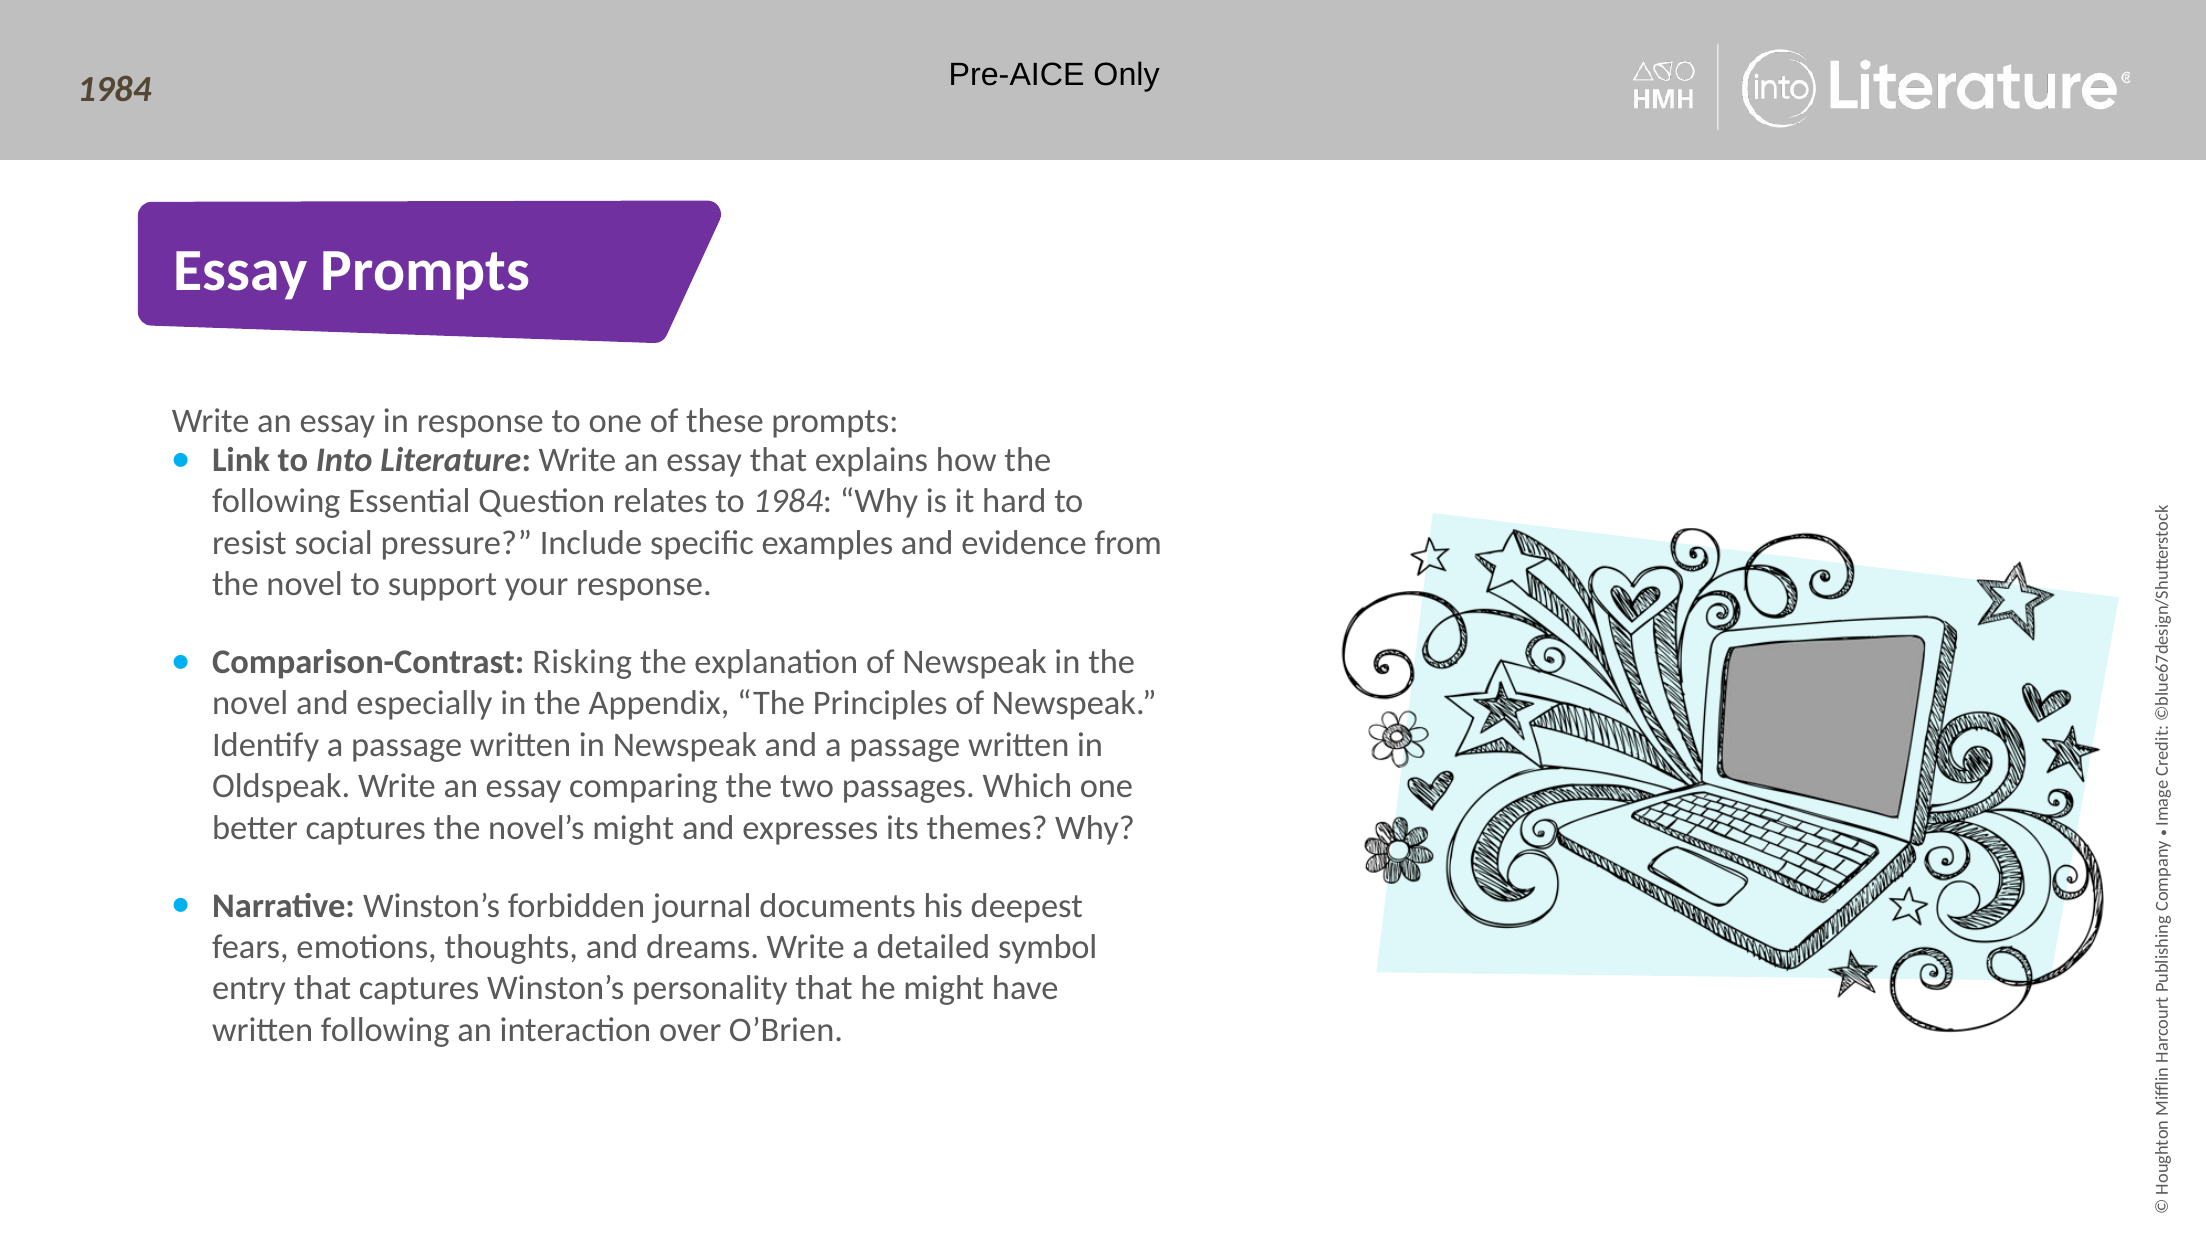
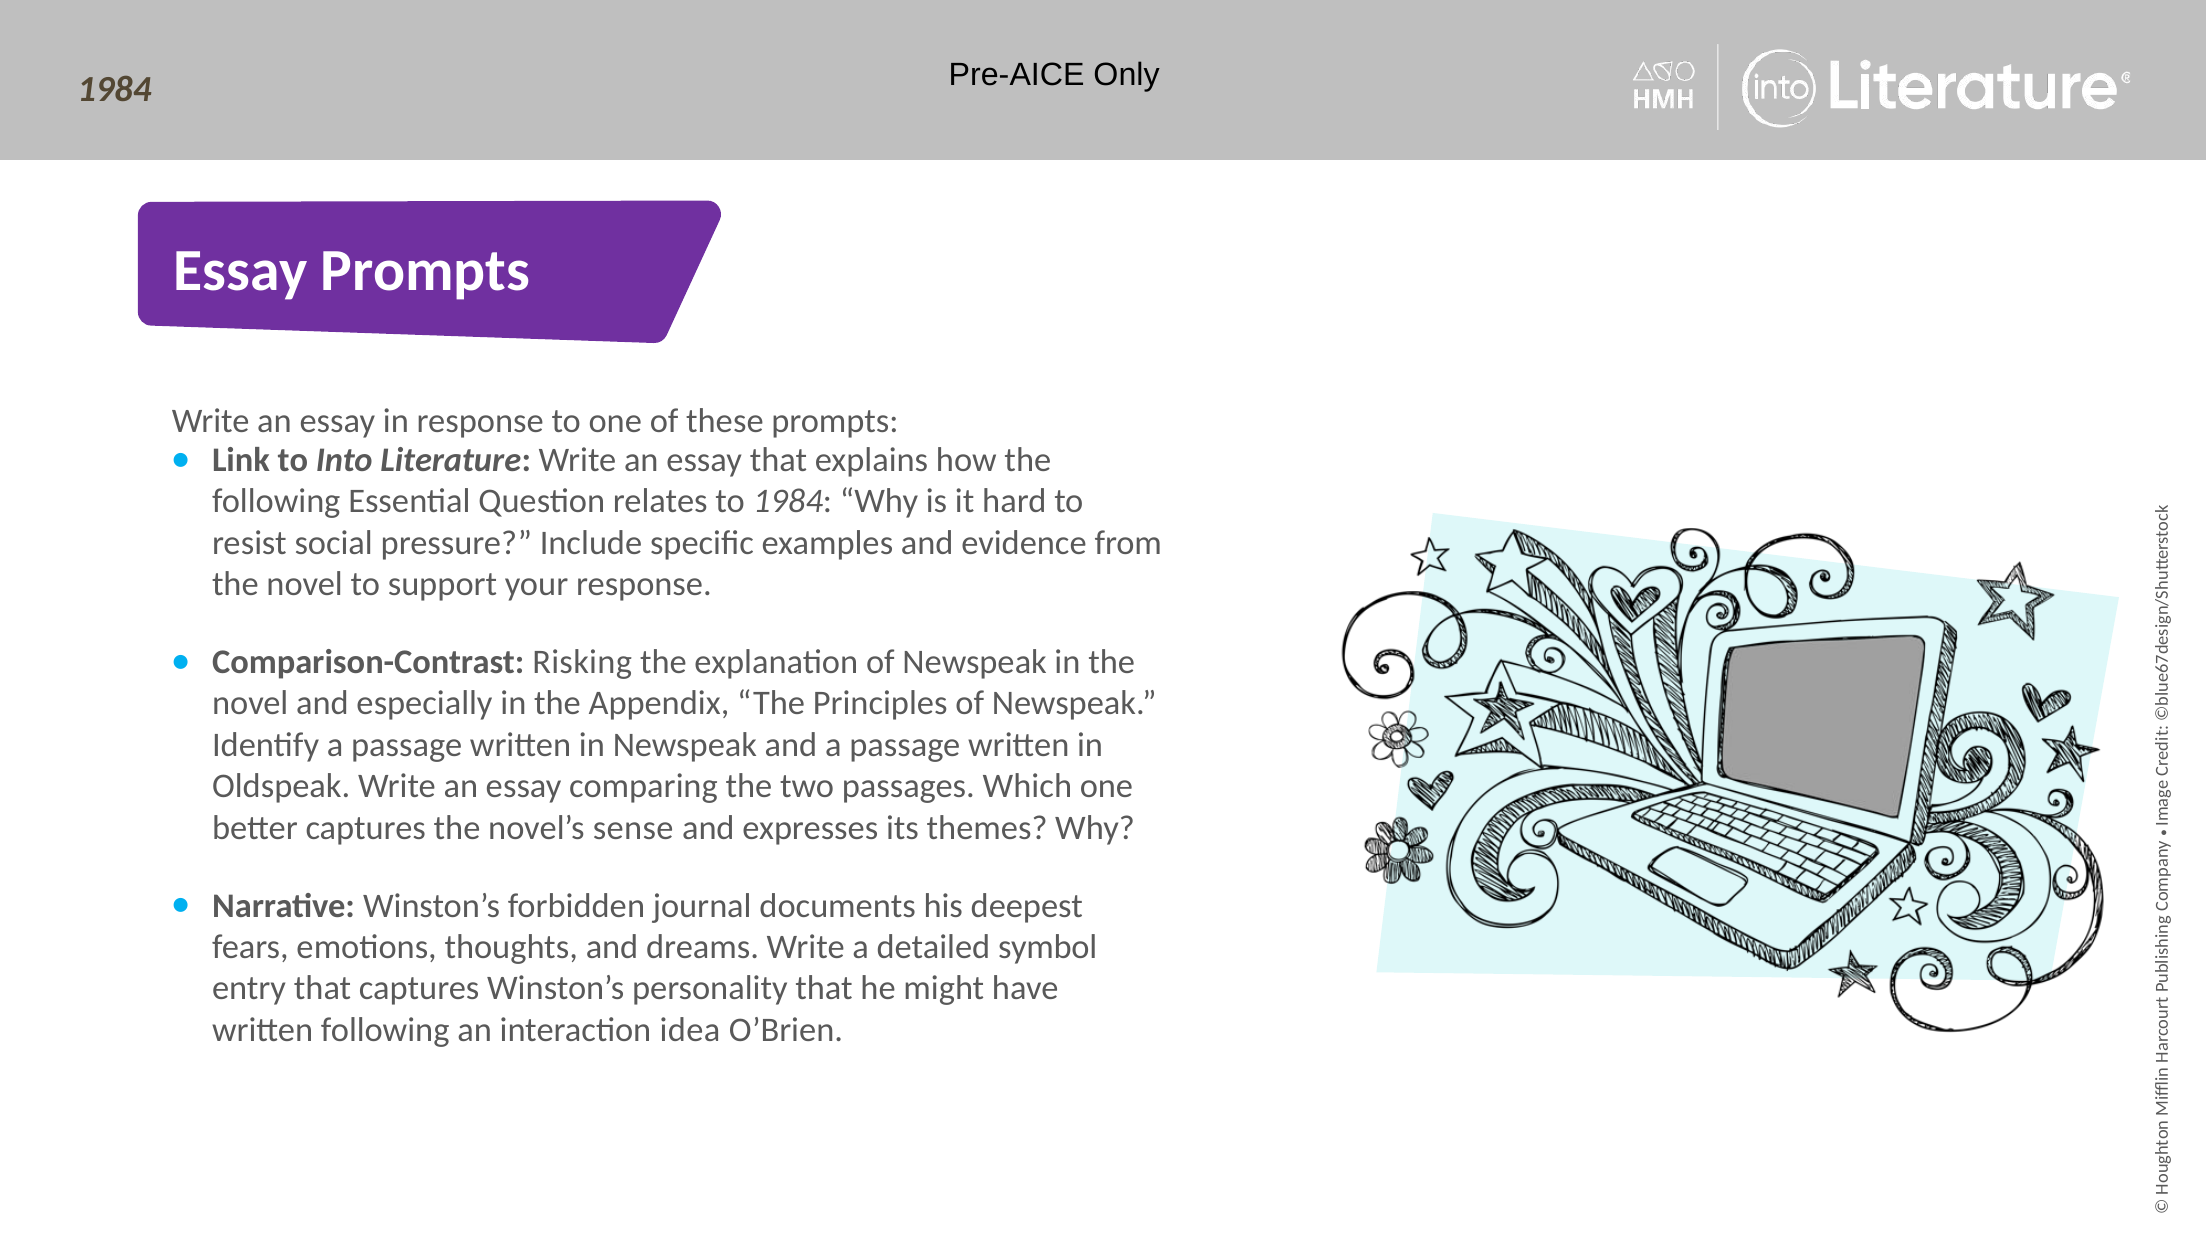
novel’s might: might -> sense
over: over -> idea
